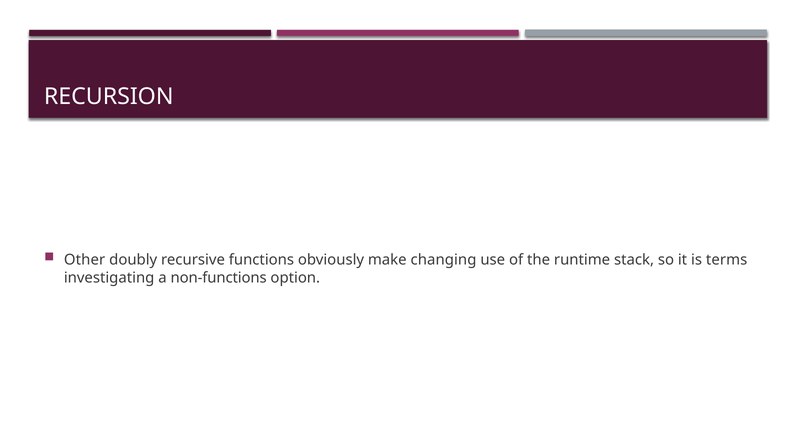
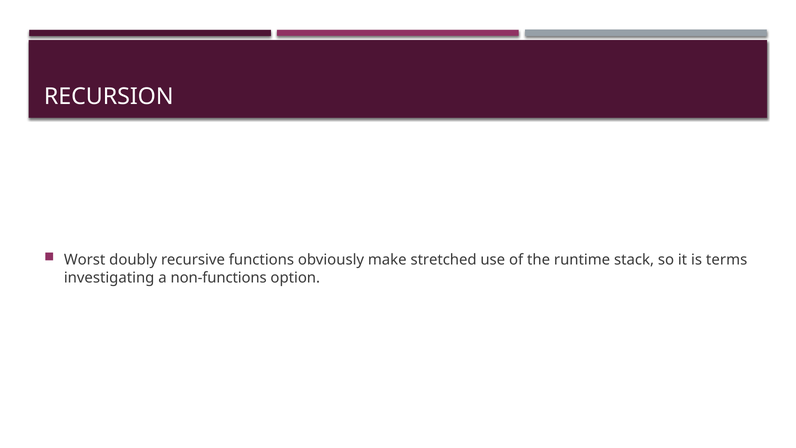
Other: Other -> Worst
changing: changing -> stretched
